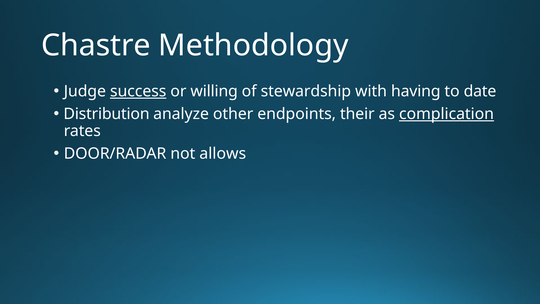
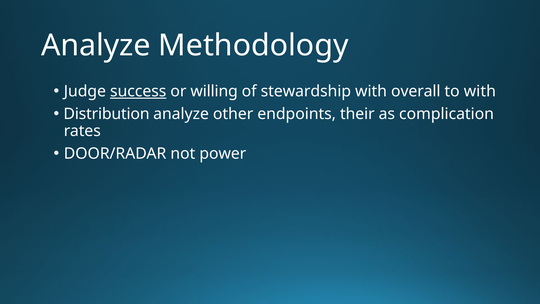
Chastre at (96, 45): Chastre -> Analyze
having: having -> overall
to date: date -> with
complication underline: present -> none
allows: allows -> power
